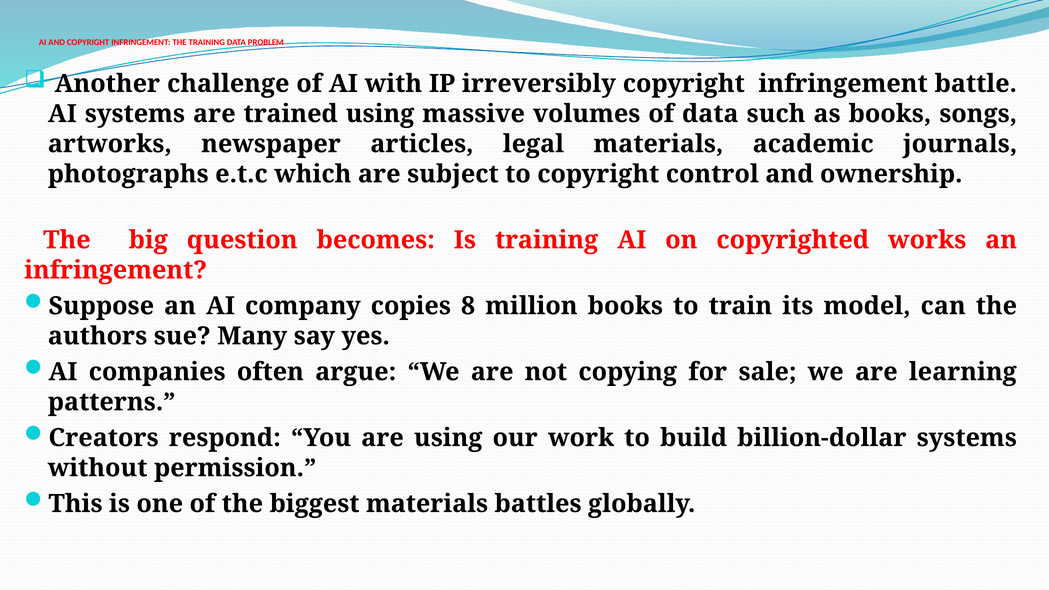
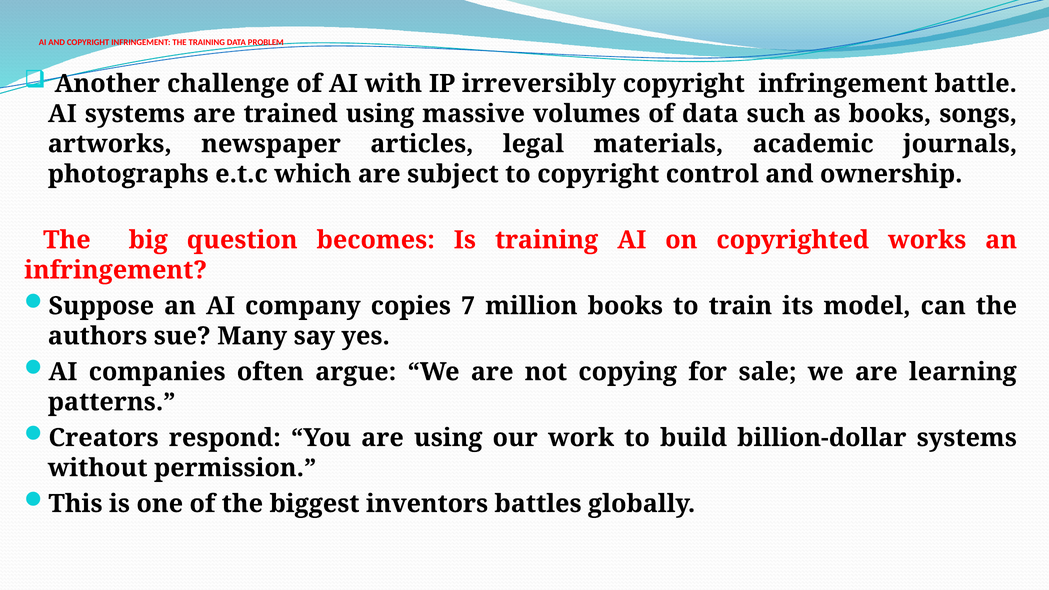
8: 8 -> 7
biggest materials: materials -> inventors
